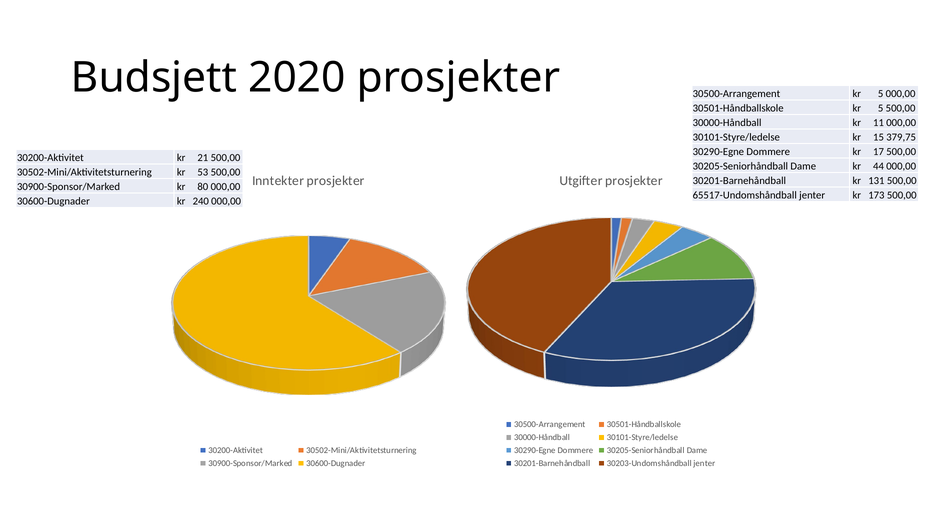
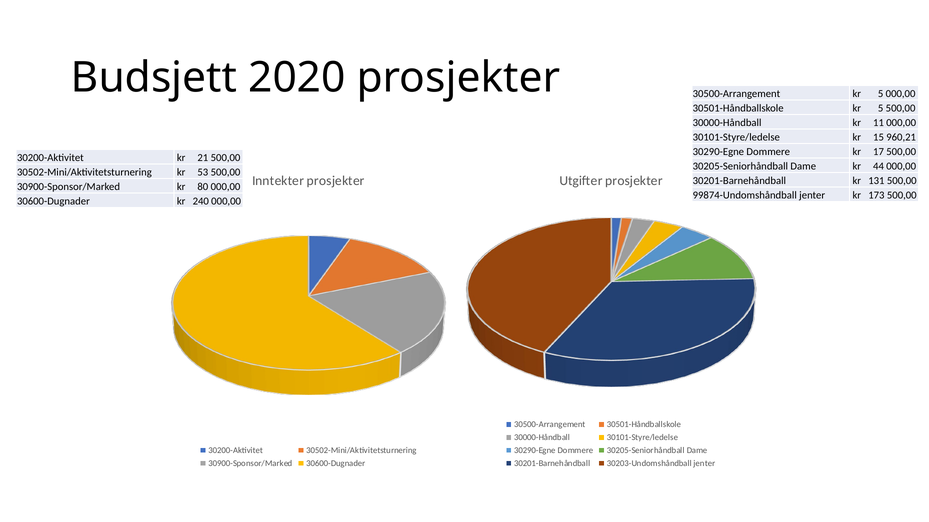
379,75: 379,75 -> 960,21
65517-Undomshåndball: 65517-Undomshåndball -> 99874-Undomshåndball
